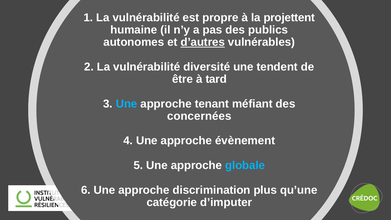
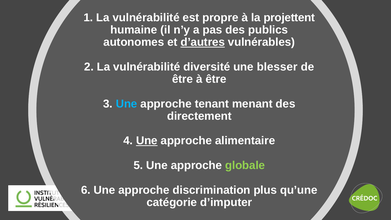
tendent: tendent -> blesser
à tard: tard -> être
méfiant: méfiant -> menant
concernées: concernées -> directement
Une at (147, 141) underline: none -> present
évènement: évènement -> alimentaire
globale colour: light blue -> light green
